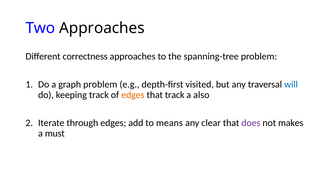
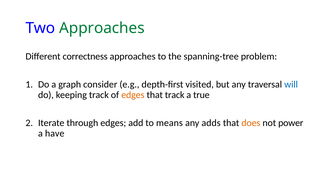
Approaches at (102, 28) colour: black -> green
graph problem: problem -> consider
also: also -> true
clear: clear -> adds
does colour: purple -> orange
makes: makes -> power
must: must -> have
